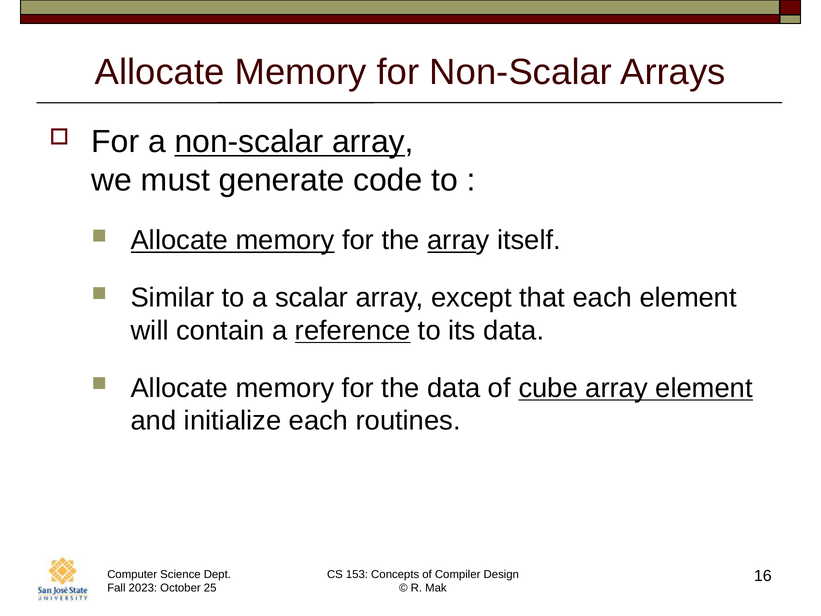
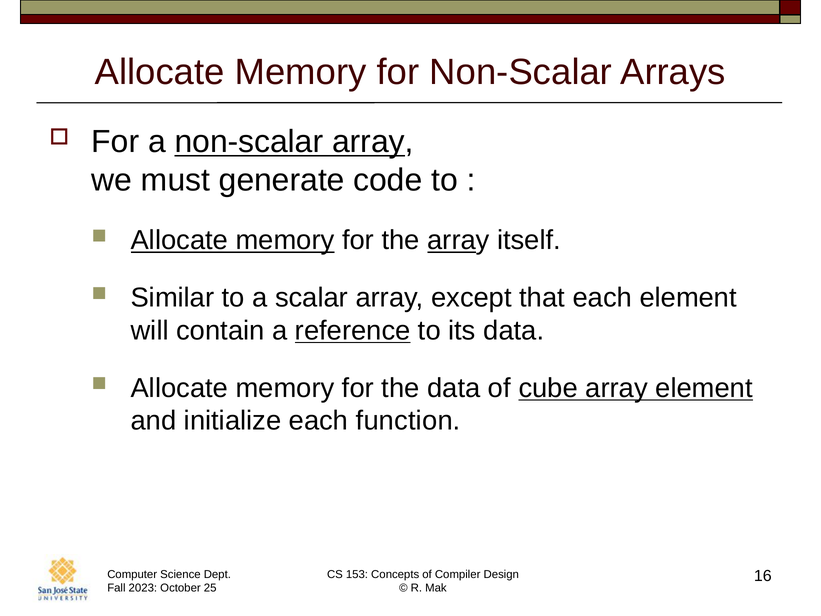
routines: routines -> function
